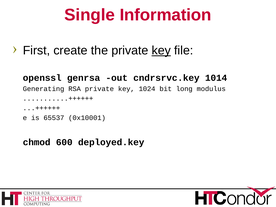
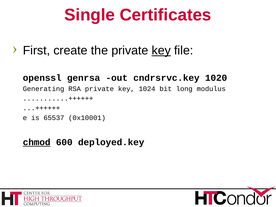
Information: Information -> Certificates
1014: 1014 -> 1020
chmod underline: none -> present
